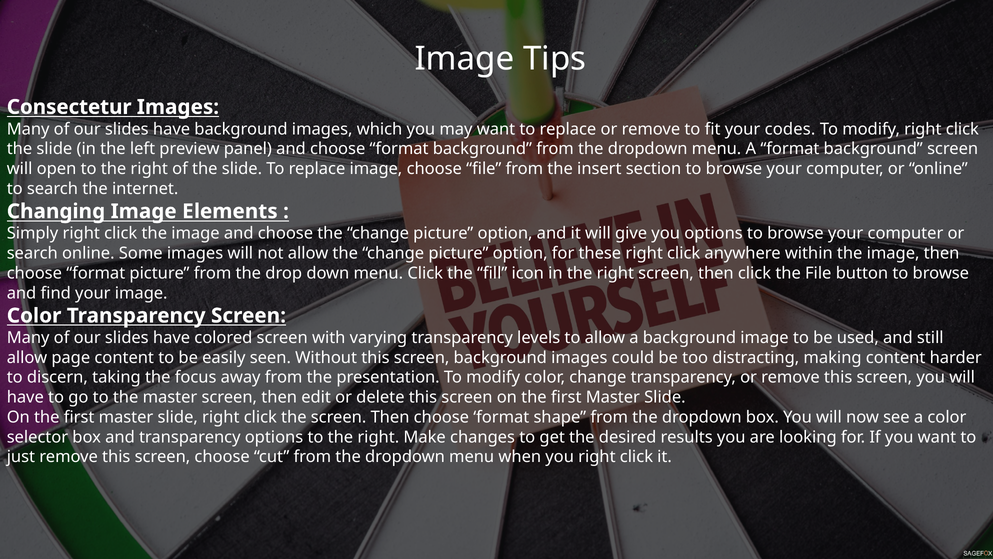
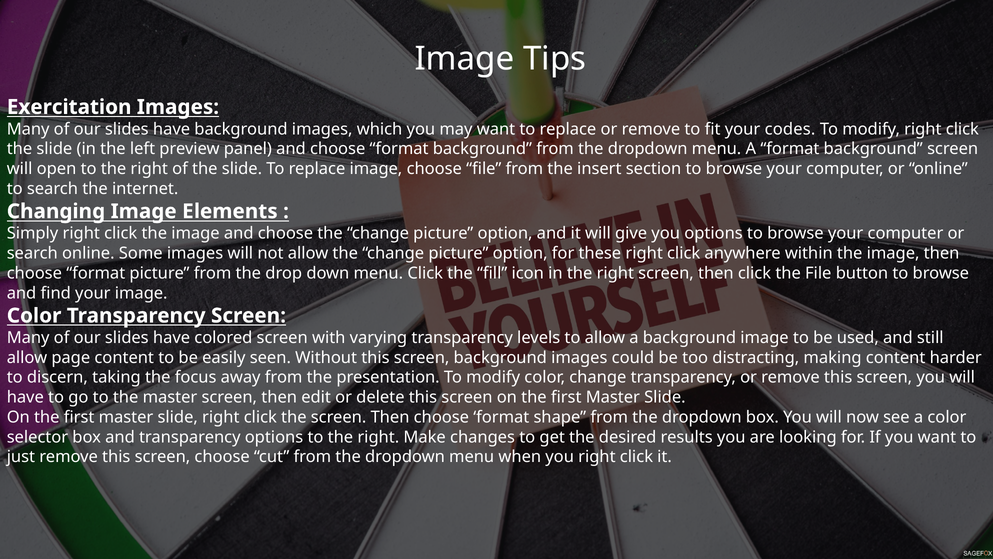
Consectetur: Consectetur -> Exercitation
